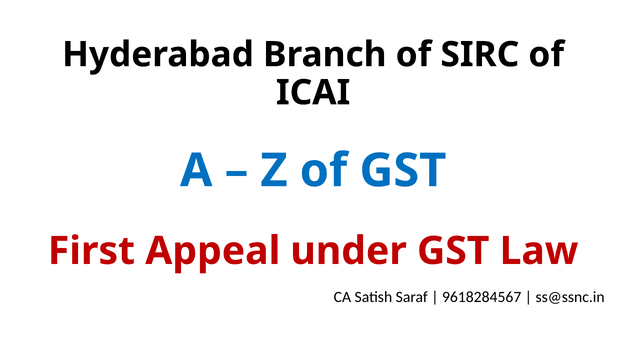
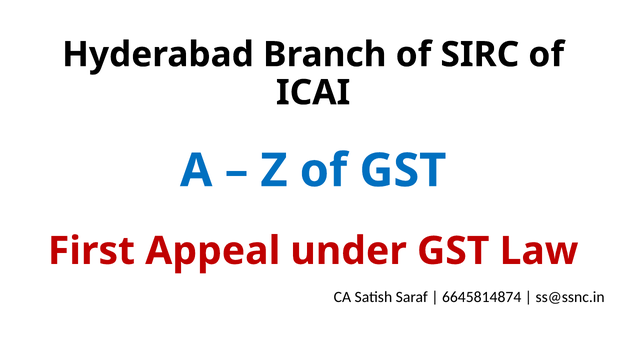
9618284567: 9618284567 -> 6645814874
